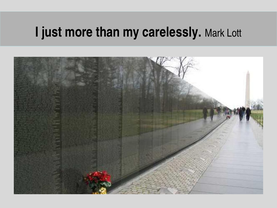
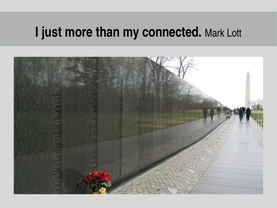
carelessly: carelessly -> connected
